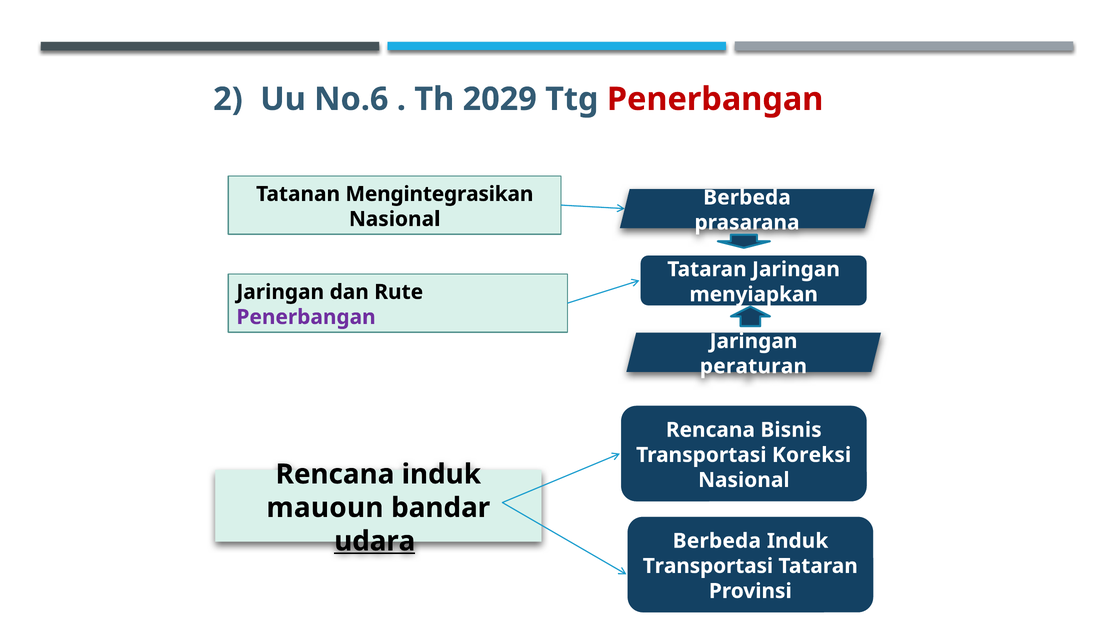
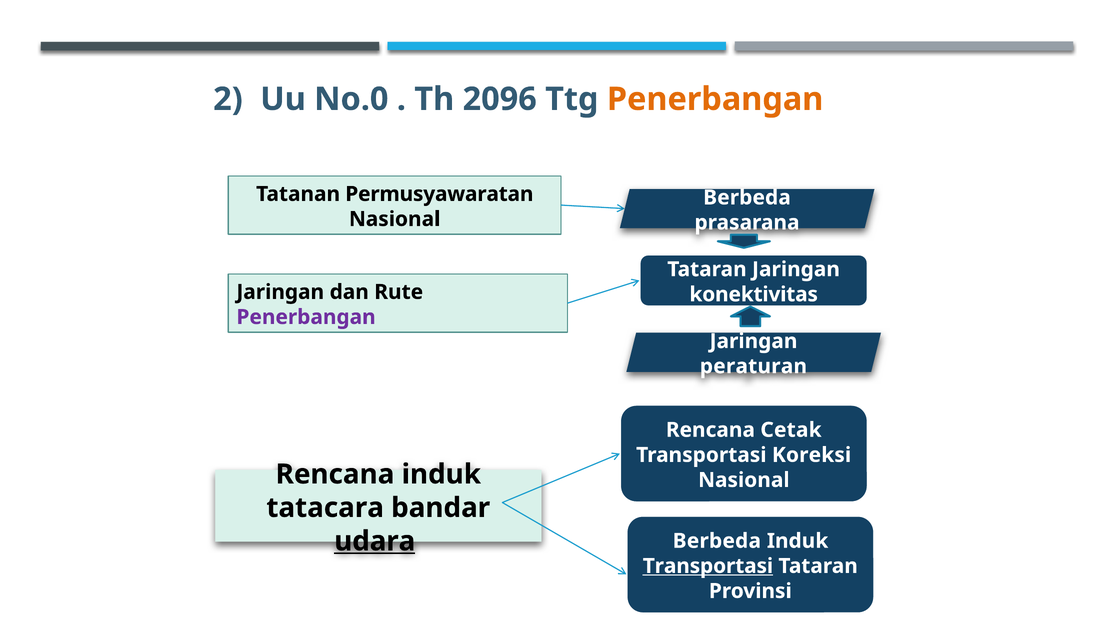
No.6: No.6 -> No.0
2029: 2029 -> 2096
Penerbangan at (715, 99) colour: red -> orange
Mengintegrasikan: Mengintegrasikan -> Permusyawaratan
menyiapkan: menyiapkan -> konektivitas
Bisnis: Bisnis -> Cetak
mauoun: mauoun -> tatacara
Transportasi at (708, 566) underline: none -> present
